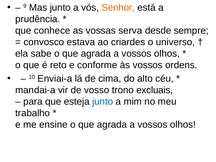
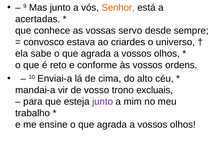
prudência: prudência -> acertadas
serva: serva -> servo
junto at (103, 102) colour: blue -> purple
